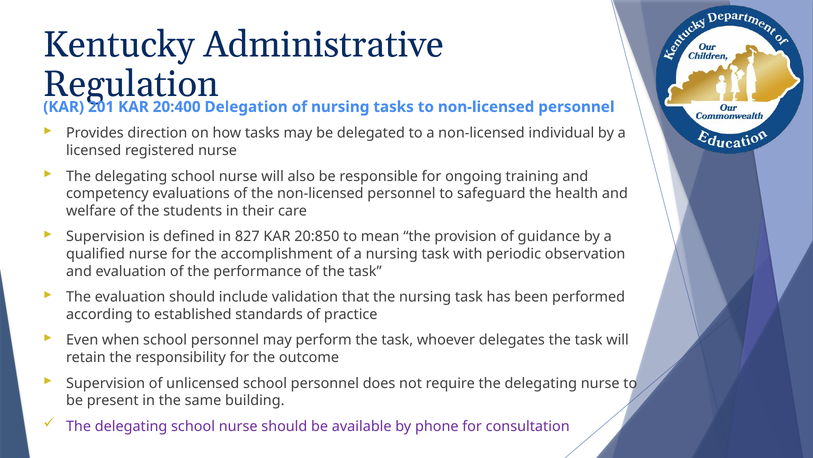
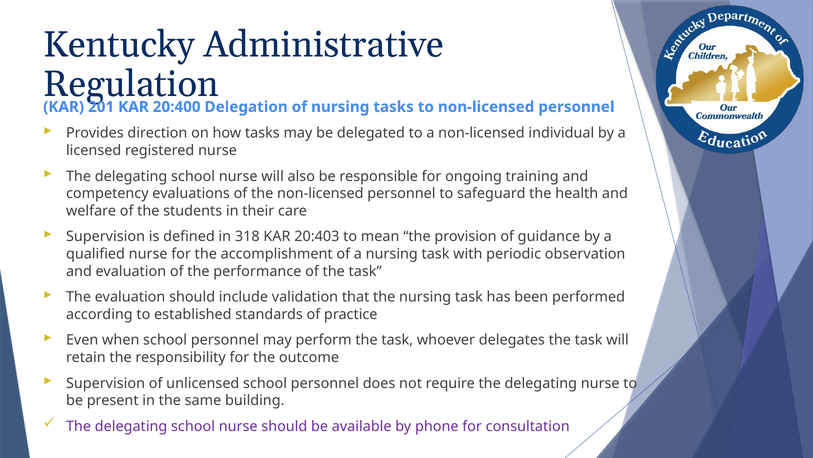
827: 827 -> 318
20:850: 20:850 -> 20:403
